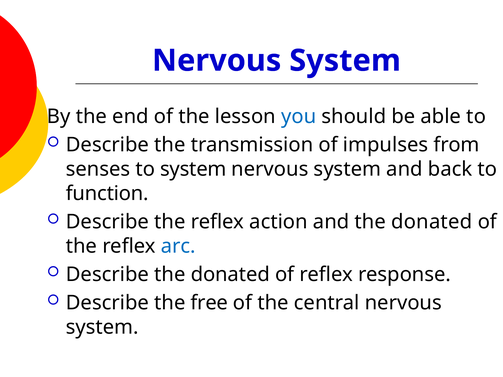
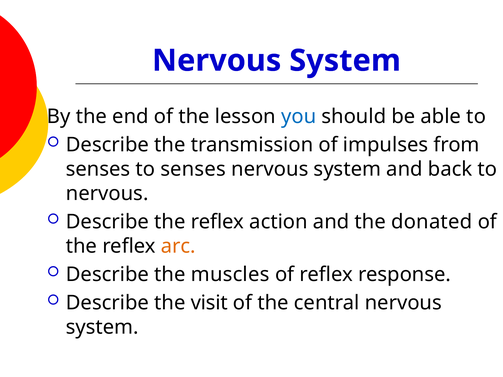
to system: system -> senses
function at (107, 194): function -> nervous
arc colour: blue -> orange
Describe the donated: donated -> muscles
free: free -> visit
